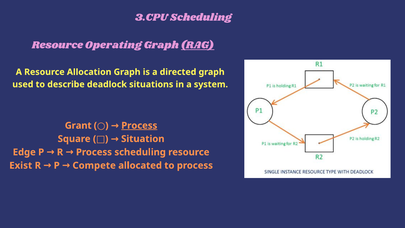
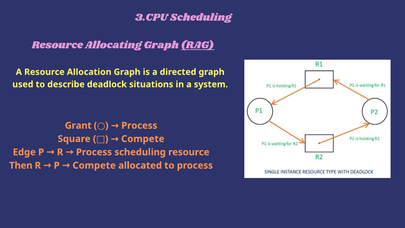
Operating: Operating -> Allocating
Process at (139, 125) underline: present -> none
Situation at (143, 139): Situation -> Compete
Exist: Exist -> Then
